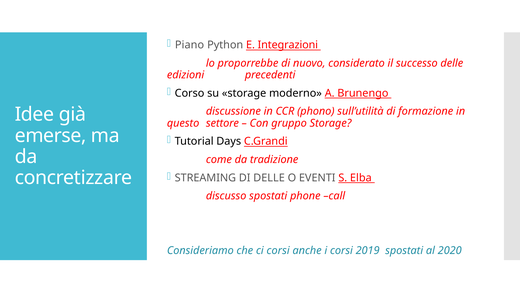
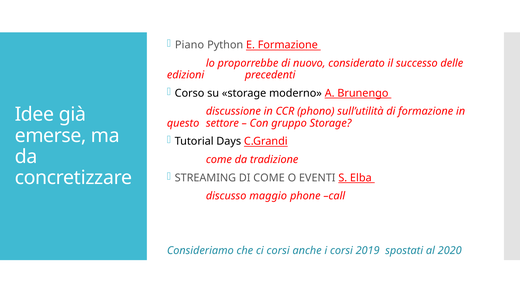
E Integrazioni: Integrazioni -> Formazione
DI DELLE: DELLE -> COME
discusso spostati: spostati -> maggio
